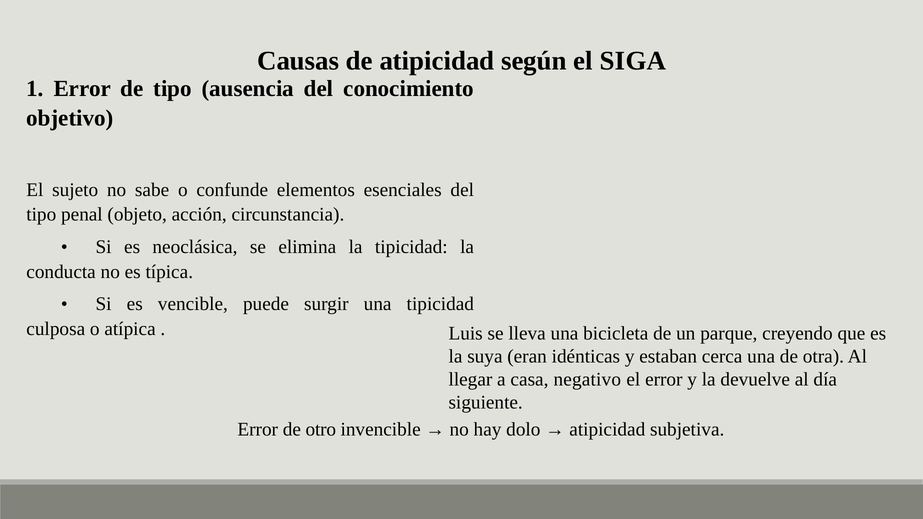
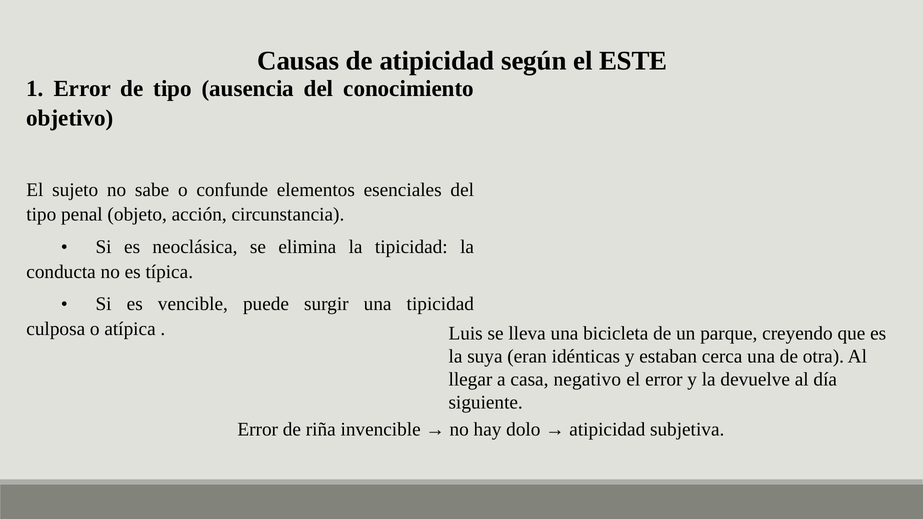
SIGA: SIGA -> ESTE
otro: otro -> riña
